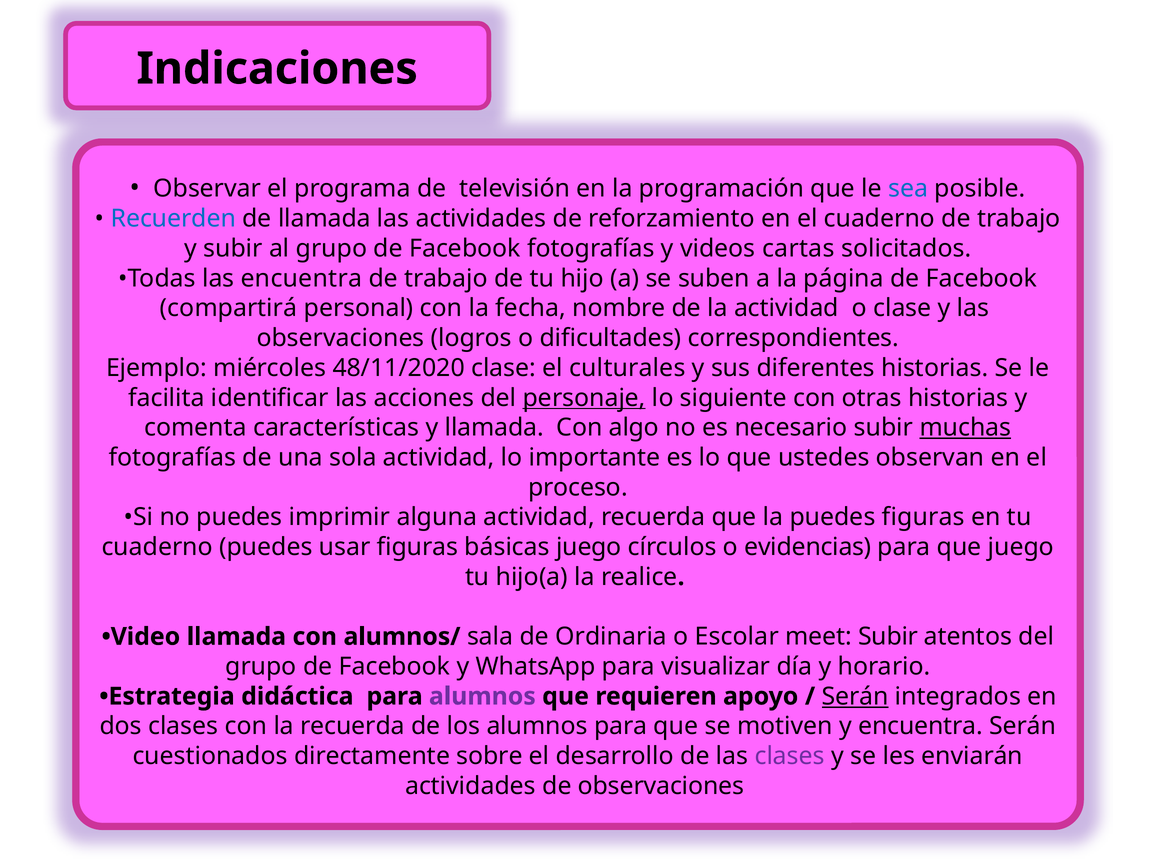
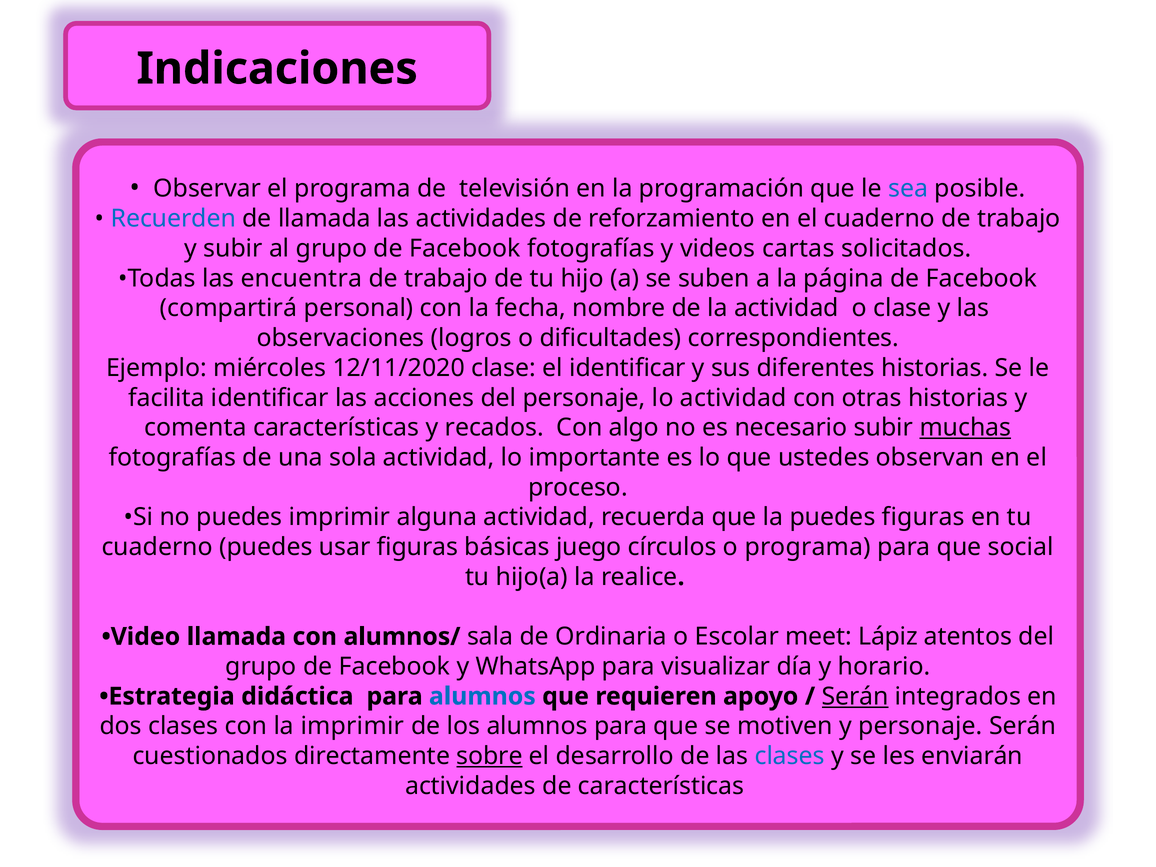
48/11/2020: 48/11/2020 -> 12/11/2020
el culturales: culturales -> identificar
personaje at (584, 398) underline: present -> none
lo siguiente: siguiente -> actividad
y llamada: llamada -> recados
o evidencias: evidencias -> programa
que juego: juego -> social
meet Subir: Subir -> Lápiz
alumnos at (482, 696) colour: purple -> blue
la recuerda: recuerda -> imprimir
y encuentra: encuentra -> personaje
sobre underline: none -> present
clases at (790, 756) colour: purple -> blue
de observaciones: observaciones -> características
